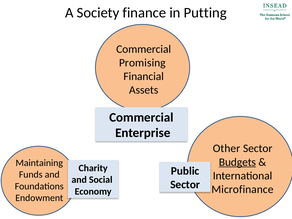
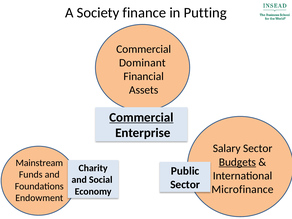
Promising: Promising -> Dominant
Commercial at (141, 117) underline: none -> present
Other: Other -> Salary
Maintaining: Maintaining -> Mainstream
